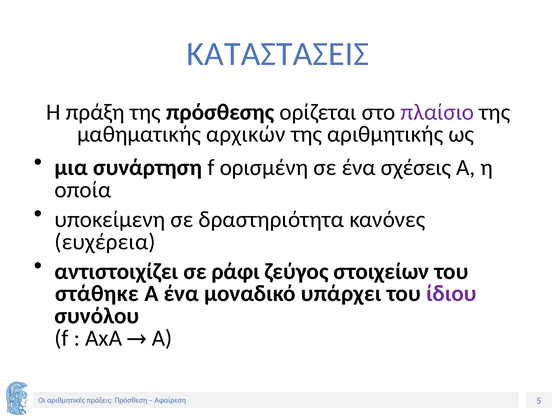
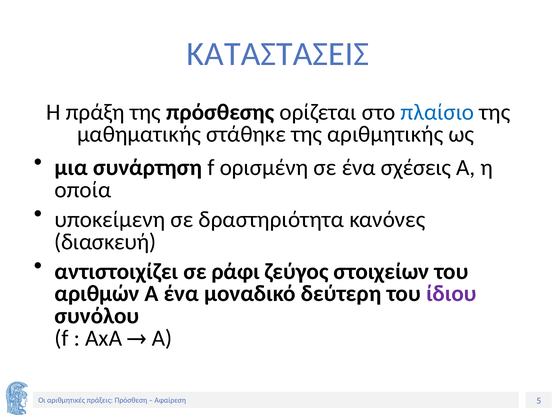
πλαίσιο colour: purple -> blue
αρχικών: αρχικών -> στάθηκε
ευχέρεια: ευχέρεια -> διασκευή
στάθηκε: στάθηκε -> αριθμών
υπάρχει: υπάρχει -> δεύτερη
